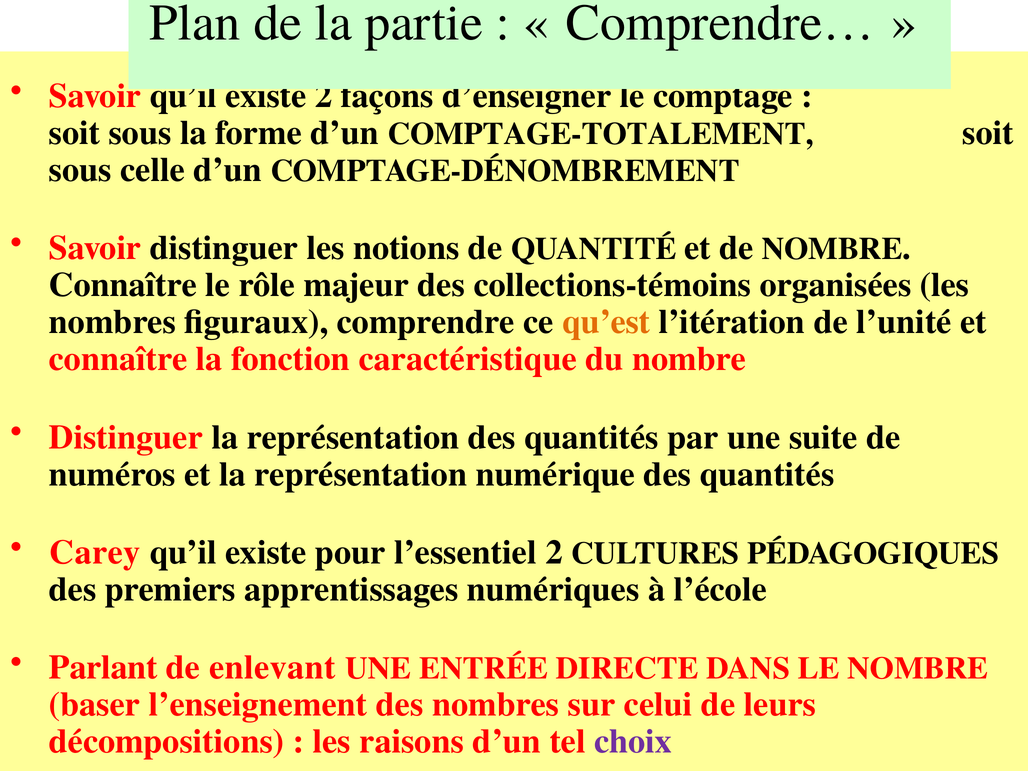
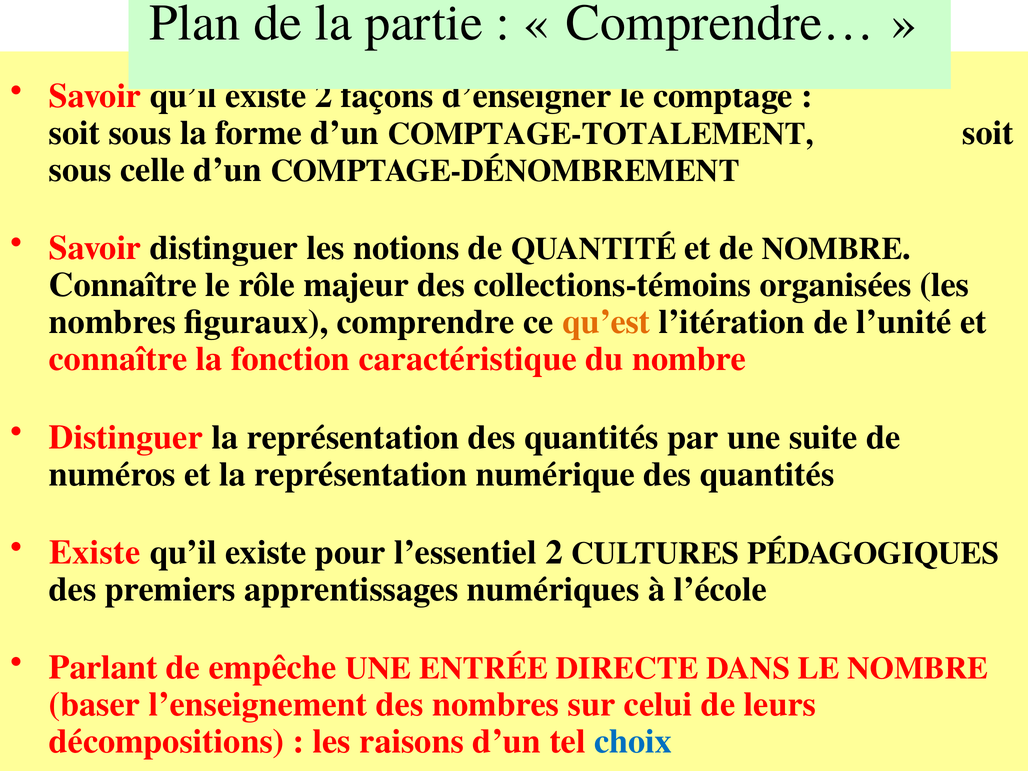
Carey at (95, 552): Carey -> Existe
enlevant: enlevant -> empêche
choix colour: purple -> blue
